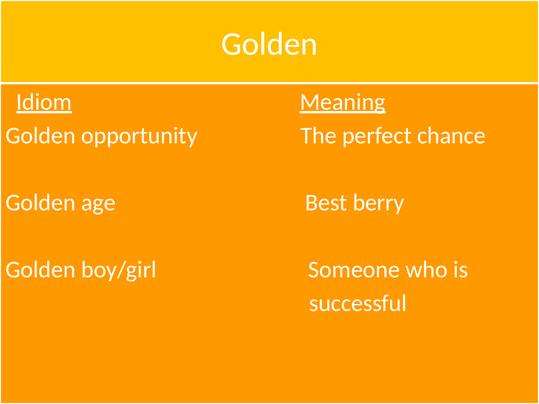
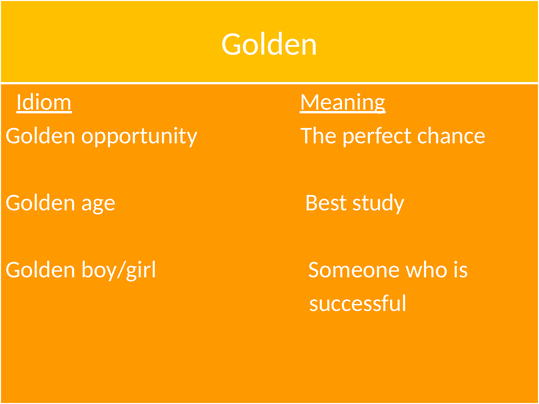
berry: berry -> study
